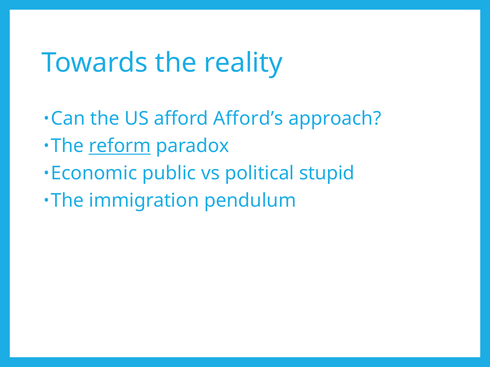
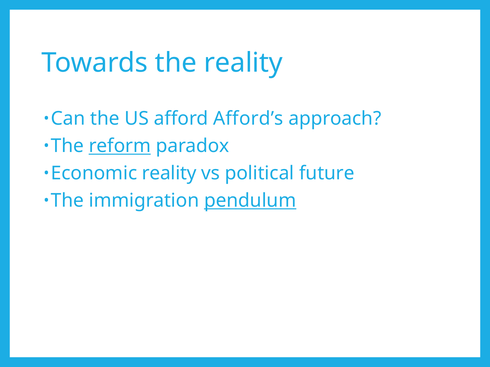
Economic public: public -> reality
stupid: stupid -> future
pendulum underline: none -> present
